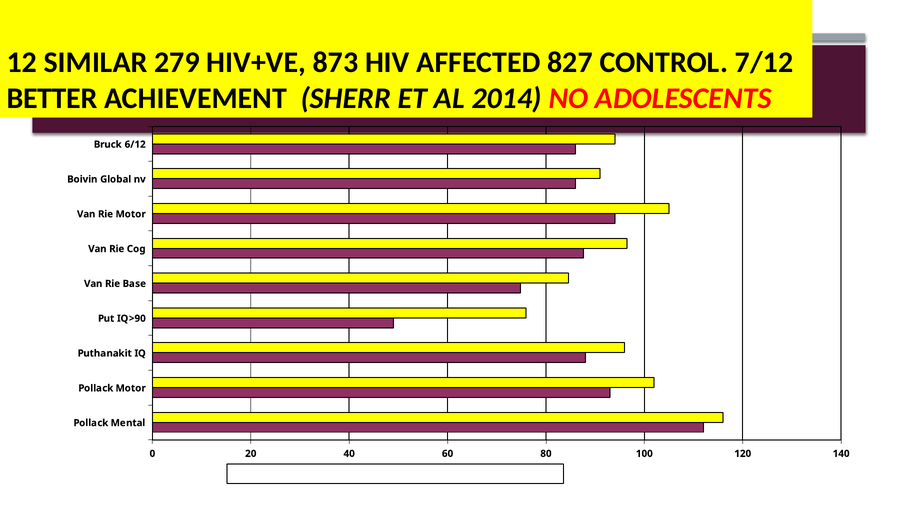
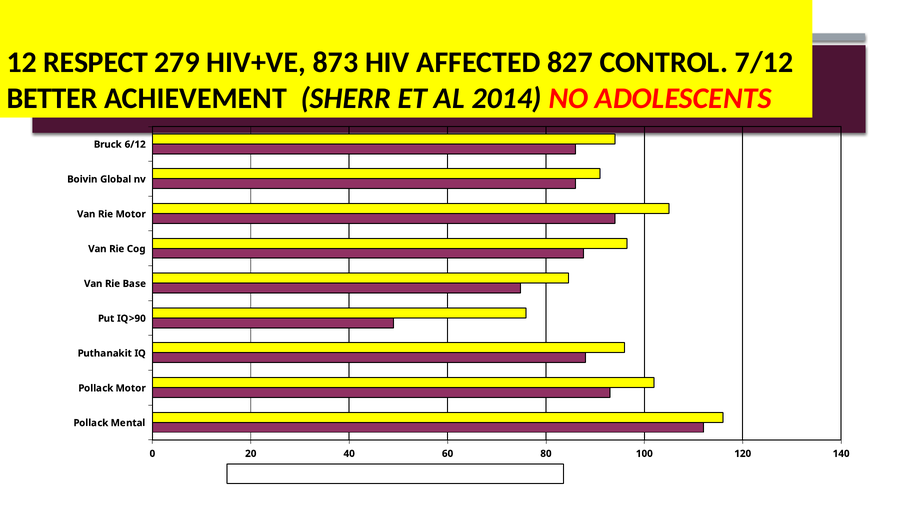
SIMILAR: SIMILAR -> RESPECT
